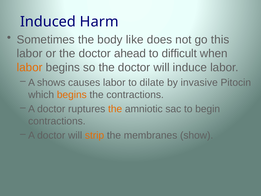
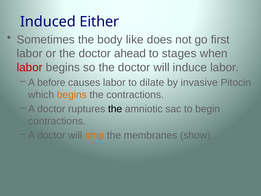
Harm: Harm -> Either
this: this -> first
difficult: difficult -> stages
labor at (30, 67) colour: orange -> red
shows: shows -> before
the at (115, 109) colour: orange -> black
